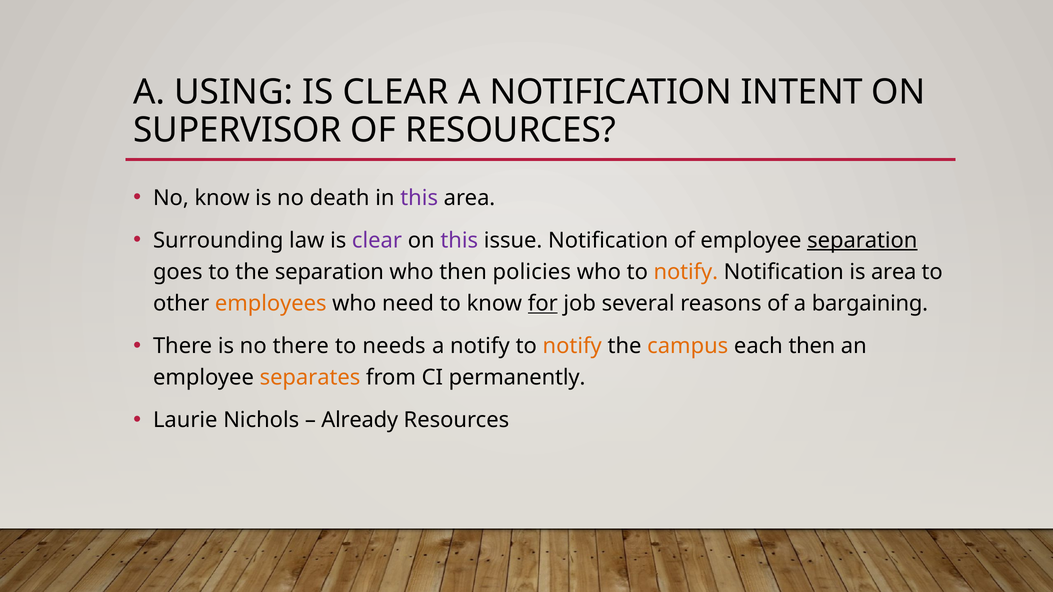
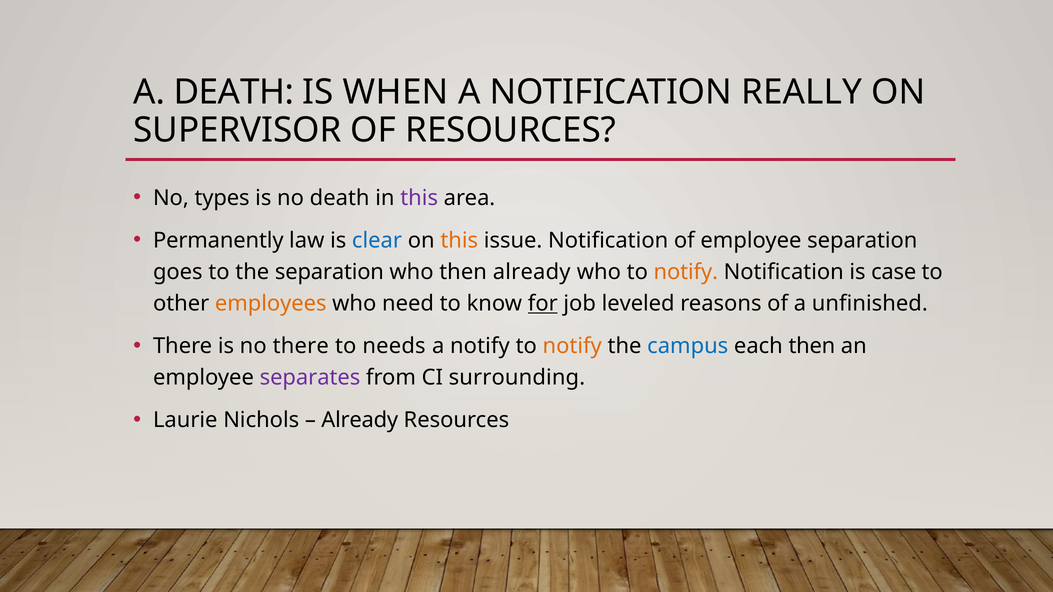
A USING: USING -> DEATH
CLEAR at (396, 92): CLEAR -> WHEN
INTENT: INTENT -> REALLY
No know: know -> types
Surrounding: Surrounding -> Permanently
clear at (377, 241) colour: purple -> blue
this at (459, 241) colour: purple -> orange
separation at (862, 241) underline: present -> none
then policies: policies -> already
is area: area -> case
several: several -> leveled
bargaining: bargaining -> unfinished
campus colour: orange -> blue
separates colour: orange -> purple
permanently: permanently -> surrounding
